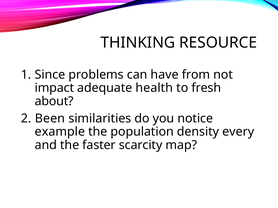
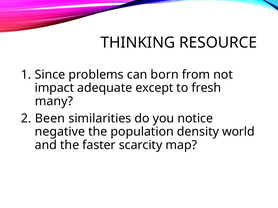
have: have -> born
health: health -> except
about: about -> many
example: example -> negative
every: every -> world
